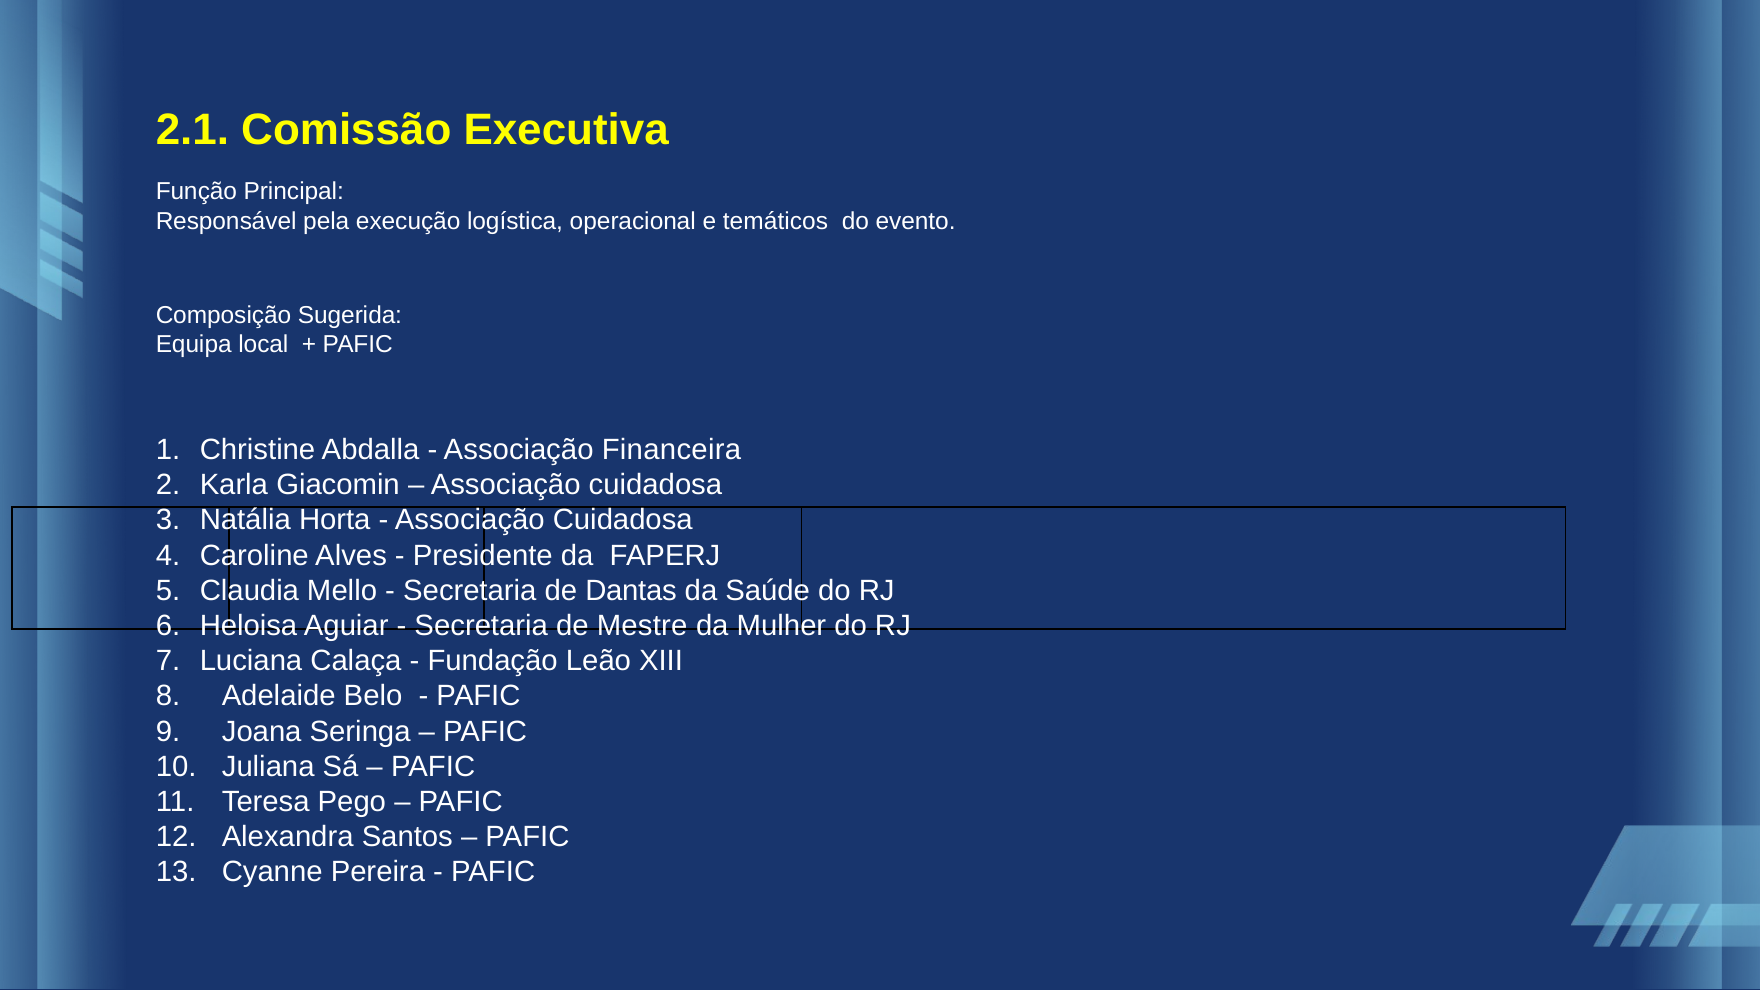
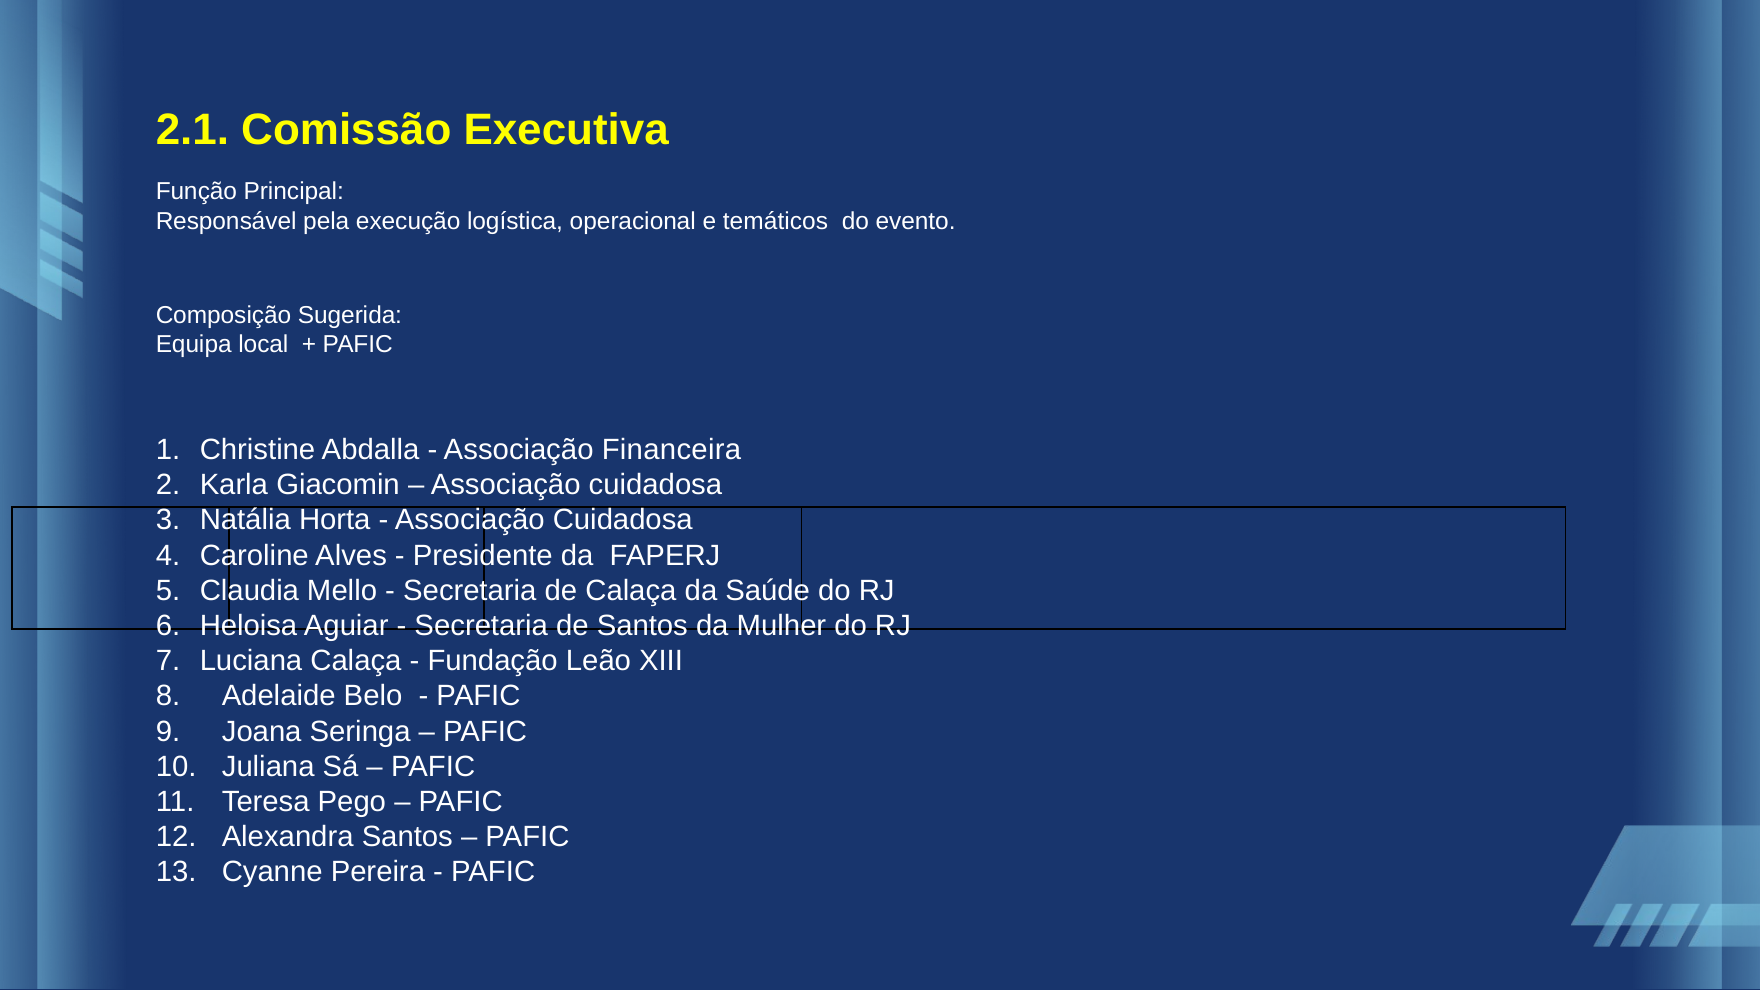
de Dantas: Dantas -> Calaça
de Mestre: Mestre -> Santos
